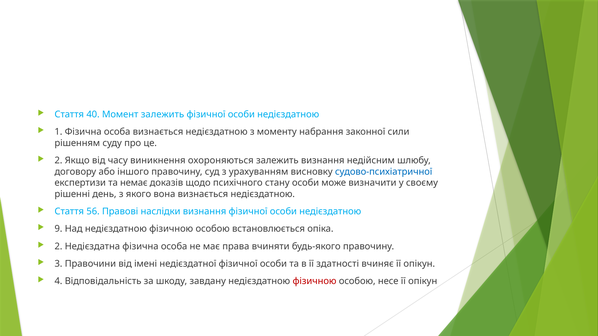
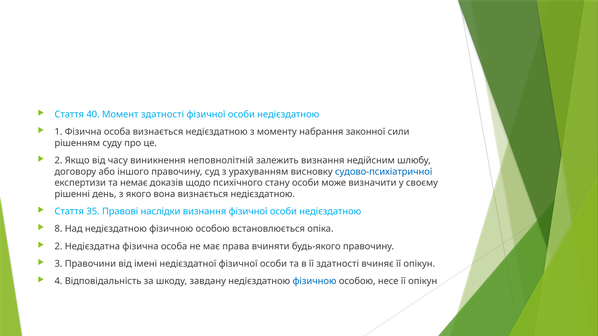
Момент залежить: залежить -> здатності
охороняються: охороняються -> неповнолітній
56: 56 -> 35
9: 9 -> 8
фізичною at (315, 281) colour: red -> blue
